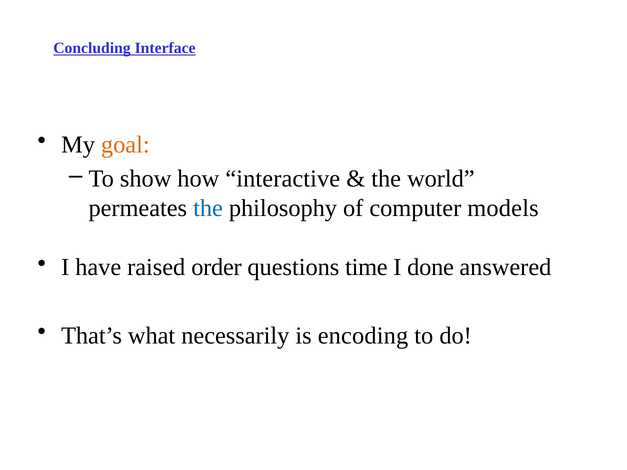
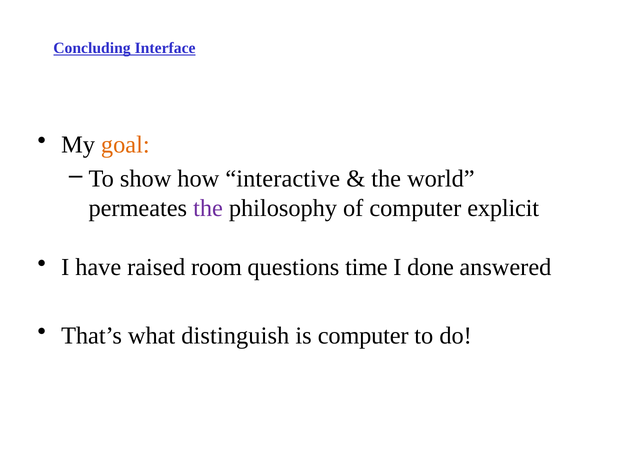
the at (208, 208) colour: blue -> purple
models: models -> explicit
order: order -> room
necessarily: necessarily -> distinguish
is encoding: encoding -> computer
